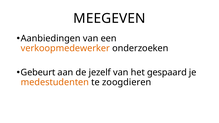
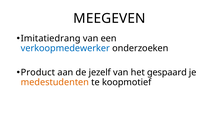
Aanbiedingen: Aanbiedingen -> Imitatiedrang
verkoopmedewerker colour: orange -> blue
Gebeurt: Gebeurt -> Product
zoogdieren: zoogdieren -> koopmotief
